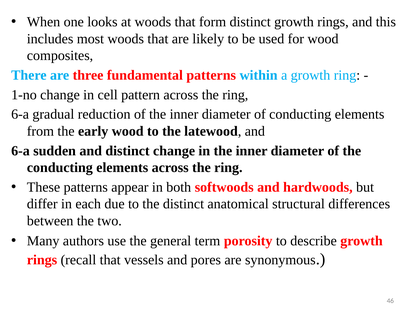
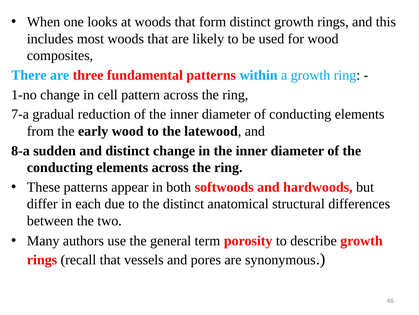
6-a at (20, 114): 6-a -> 7-a
6-a at (20, 150): 6-a -> 8-a
